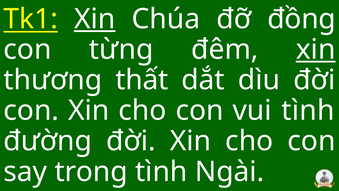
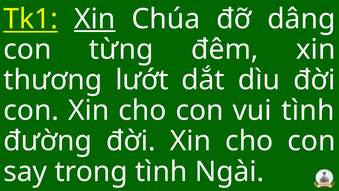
đồng: đồng -> dâng
xin at (316, 49) underline: present -> none
thất: thất -> lướt
